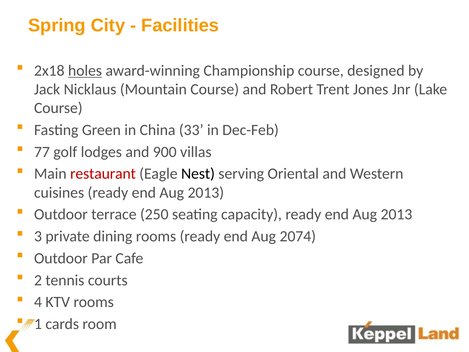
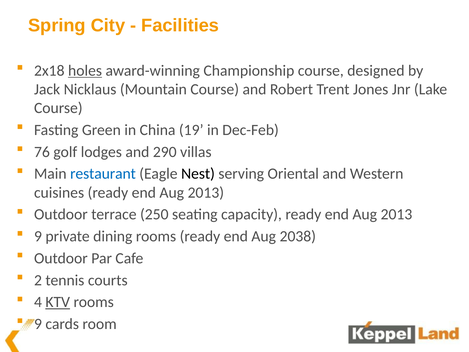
33: 33 -> 19
77: 77 -> 76
900: 900 -> 290
restaurant colour: red -> blue
3 at (38, 236): 3 -> 9
2074: 2074 -> 2038
KTV underline: none -> present
1 at (38, 324): 1 -> 9
